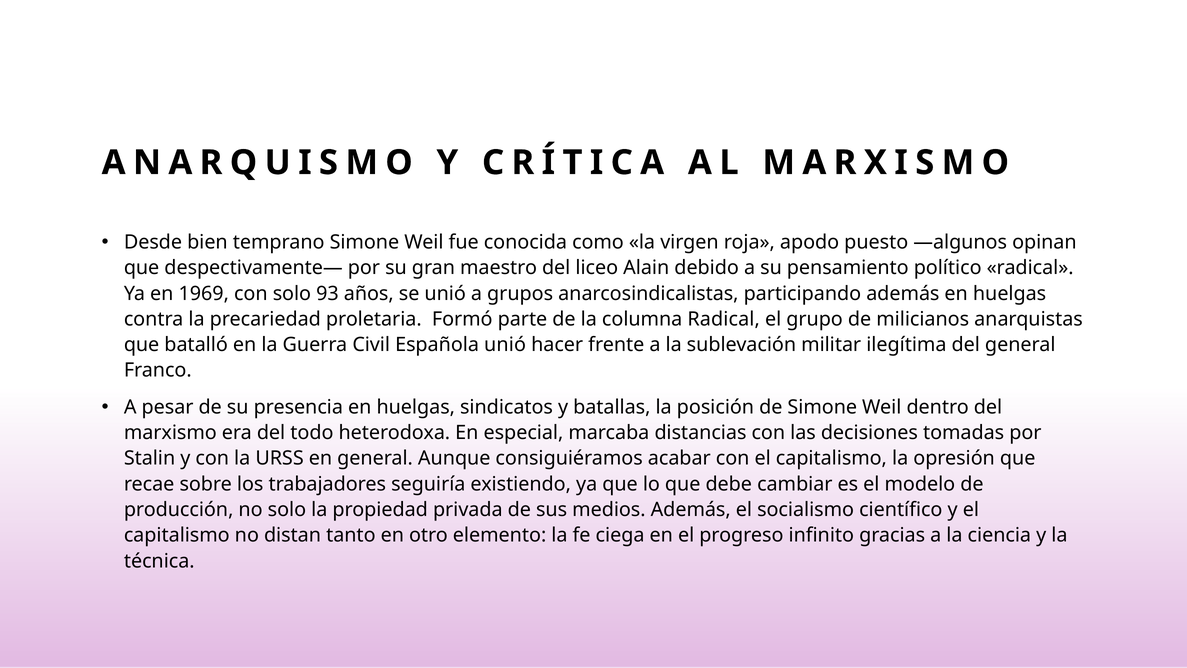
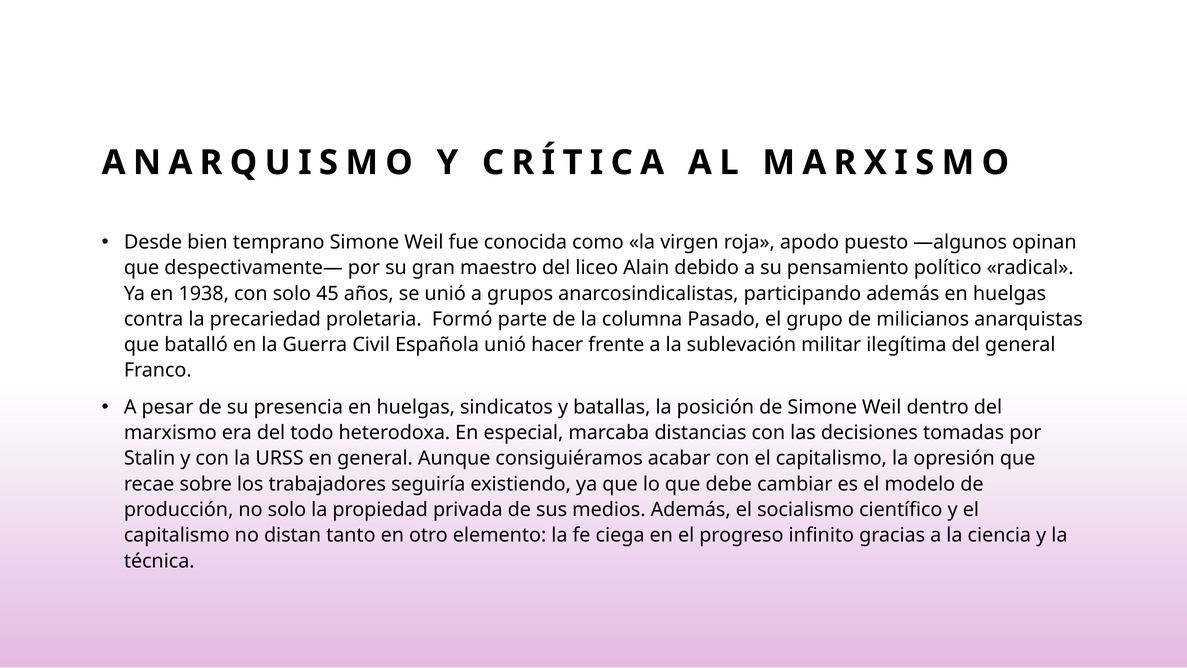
1969: 1969 -> 1938
93: 93 -> 45
columna Radical: Radical -> Pasado
